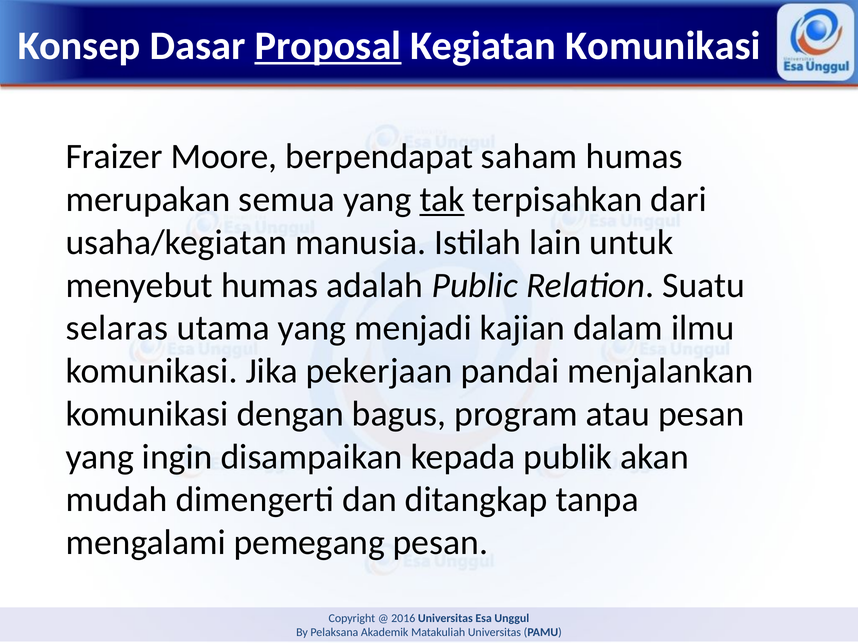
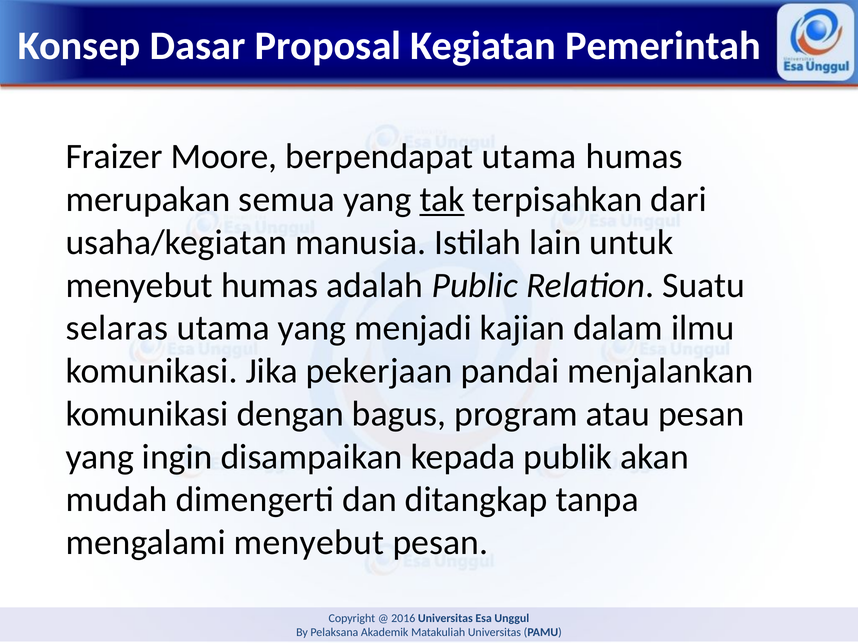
Proposal underline: present -> none
Kegiatan Komunikasi: Komunikasi -> Pemerintah
berpendapat saham: saham -> utama
mengalami pemegang: pemegang -> menyebut
